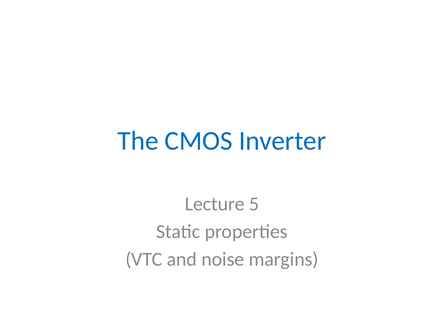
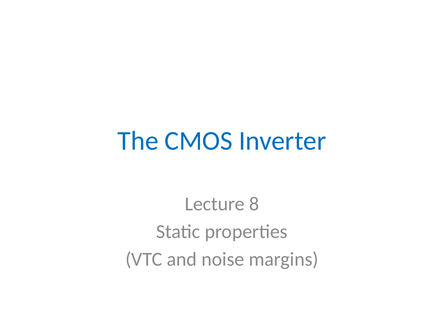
5: 5 -> 8
